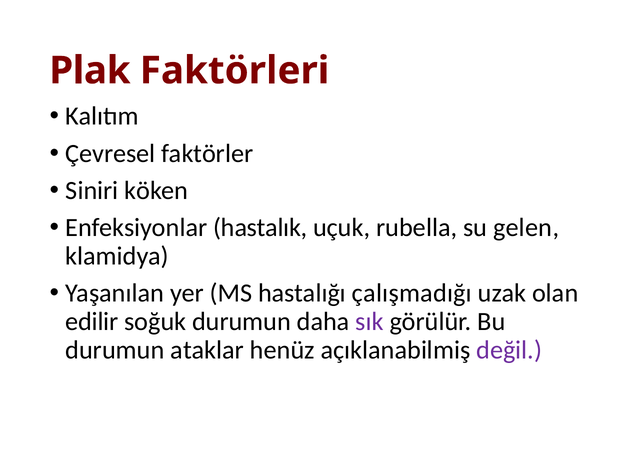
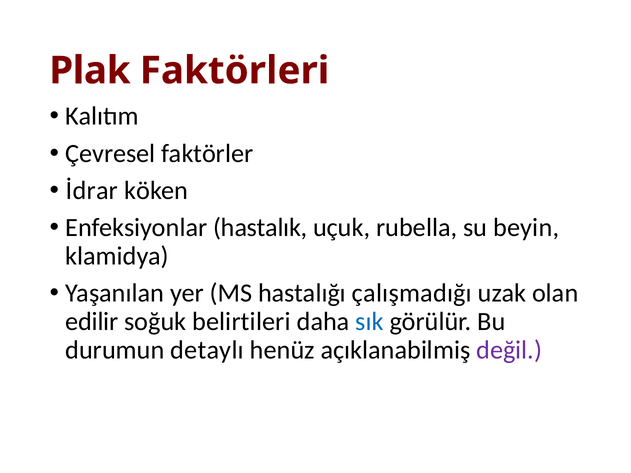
Siniri: Siniri -> İdrar
gelen: gelen -> beyin
soğuk durumun: durumun -> belirtileri
sık colour: purple -> blue
ataklar: ataklar -> detaylı
